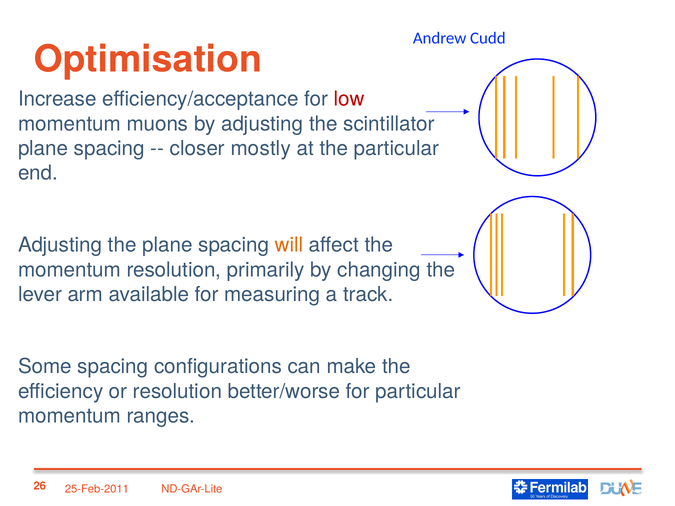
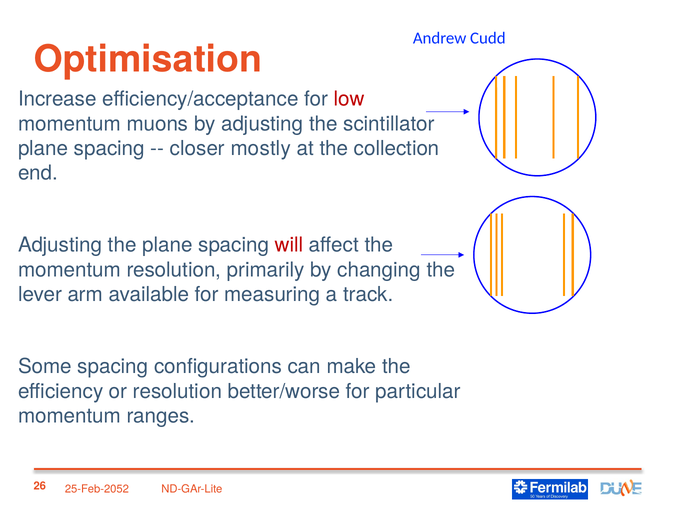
the particular: particular -> collection
will colour: orange -> red
25-Feb-2011: 25-Feb-2011 -> 25-Feb-2052
